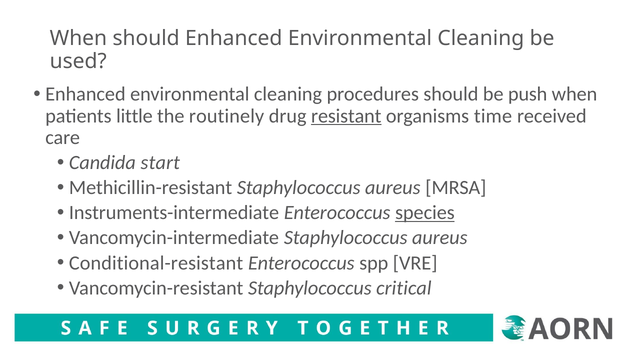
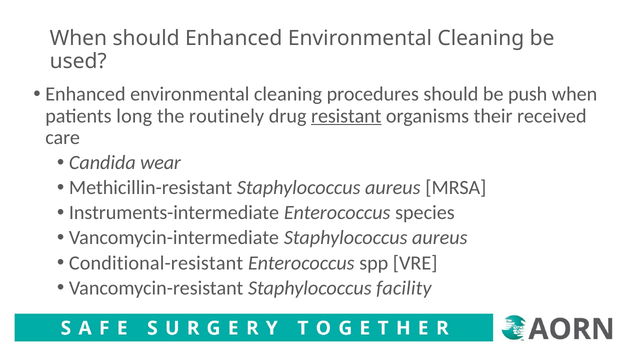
little: little -> long
time: time -> their
start: start -> wear
species underline: present -> none
critical: critical -> facility
